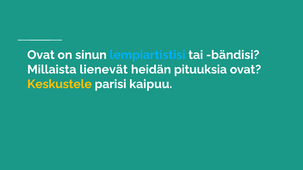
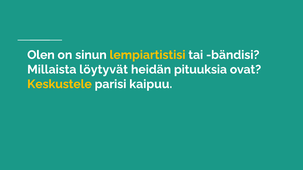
Ovat at (41, 55): Ovat -> Olen
lempiartistisi colour: light blue -> yellow
lienevät: lienevät -> löytyvät
